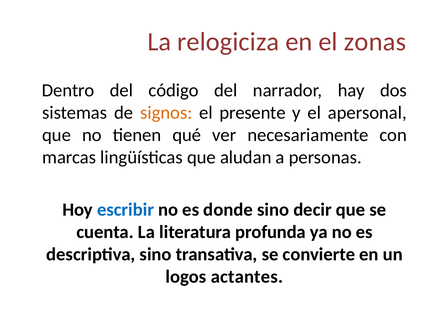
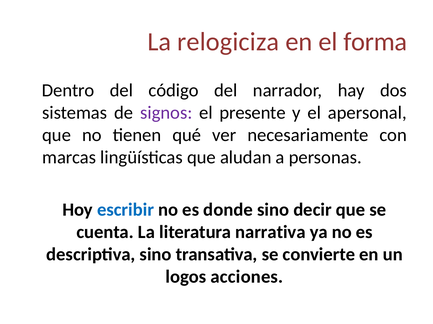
zonas: zonas -> forma
signos colour: orange -> purple
profunda: profunda -> narrativa
actantes: actantes -> acciones
